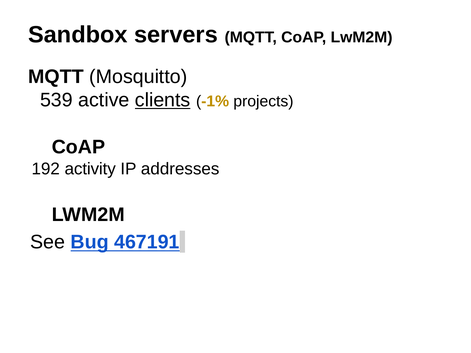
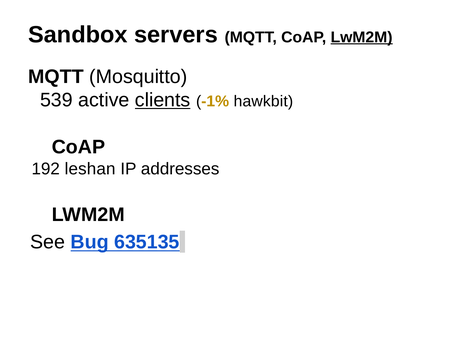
LwM2M at (362, 37) underline: none -> present
projects: projects -> hawkbit
activity: activity -> leshan
467191: 467191 -> 635135
